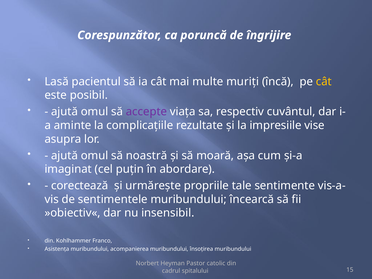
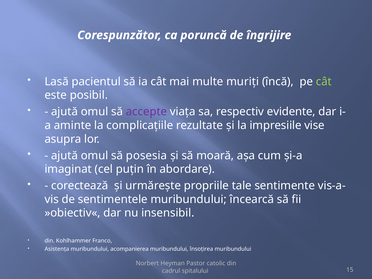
cât at (324, 82) colour: yellow -> light green
cuvântul: cuvântul -> evidente
noastră: noastră -> posesia
